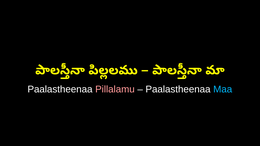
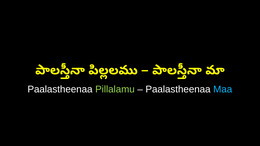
Pillalamu colour: pink -> light green
